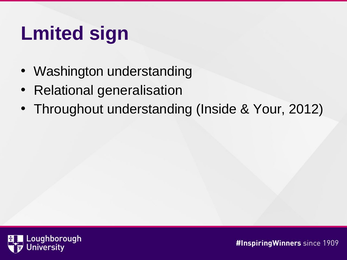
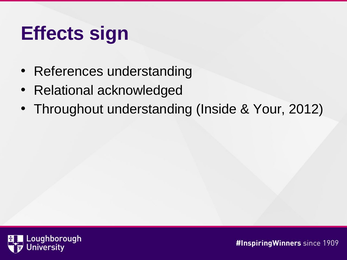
Lmited: Lmited -> Effects
Washington: Washington -> References
generalisation: generalisation -> acknowledged
